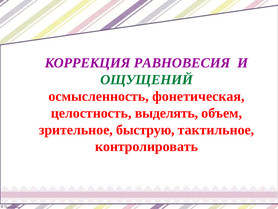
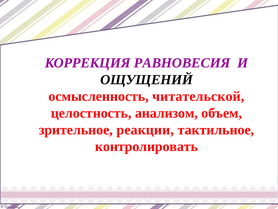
ОЩУЩЕНИЙ colour: green -> black
фонетическая: фонетическая -> читательской
выделять: выделять -> анализом
быструю: быструю -> реакции
